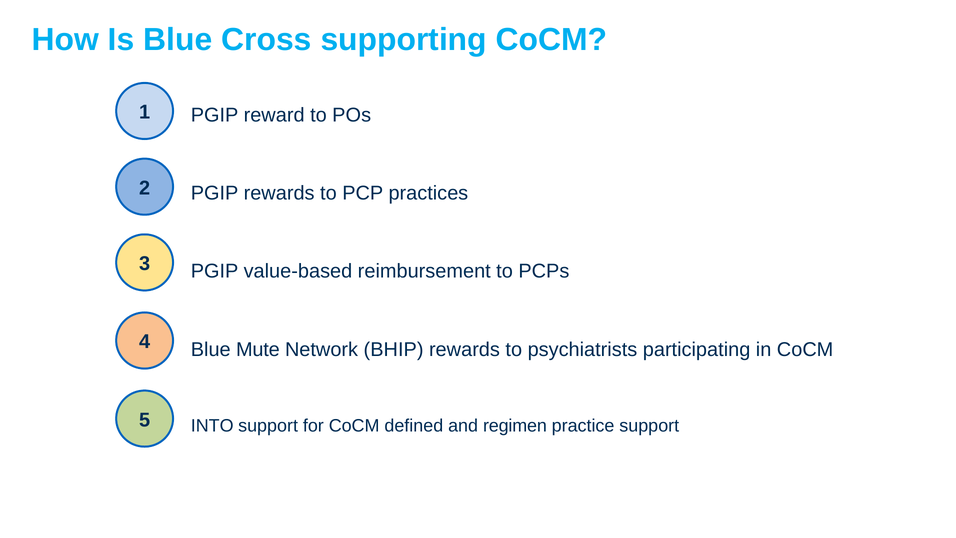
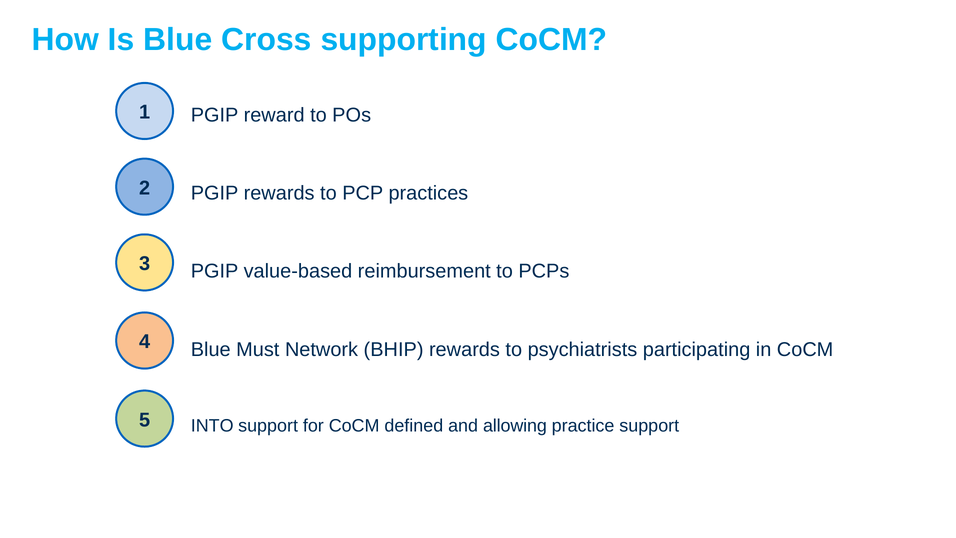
Mute: Mute -> Must
regimen: regimen -> allowing
